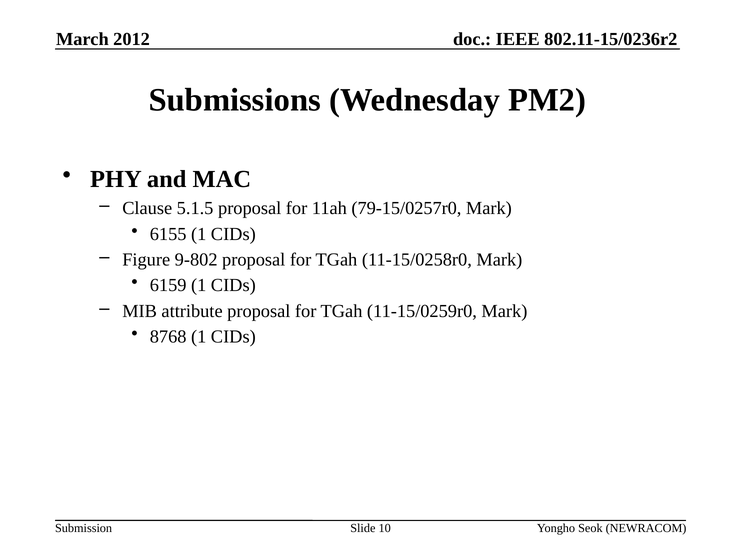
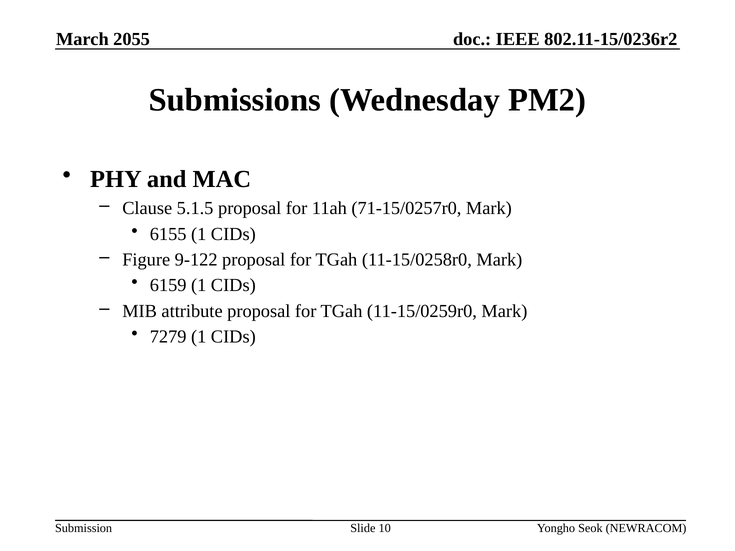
2012: 2012 -> 2055
79-15/0257r0: 79-15/0257r0 -> 71-15/0257r0
9-802: 9-802 -> 9-122
8768: 8768 -> 7279
